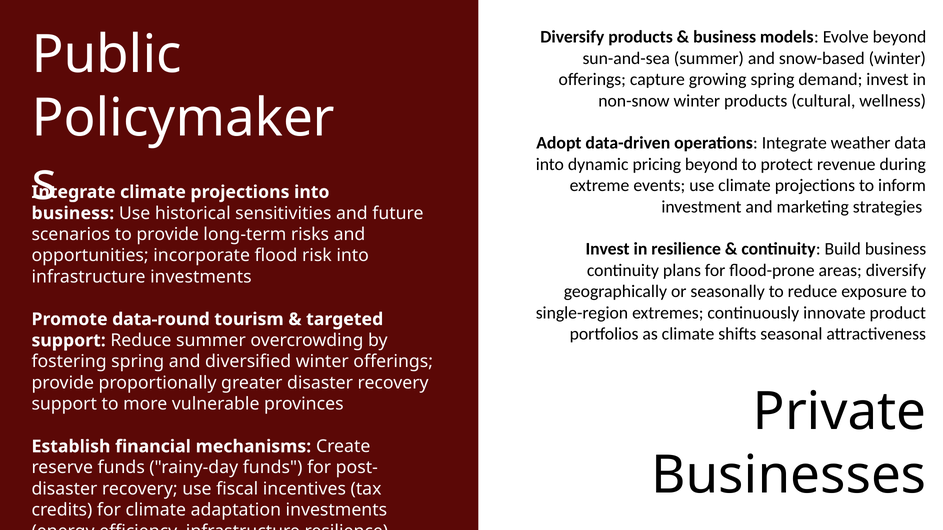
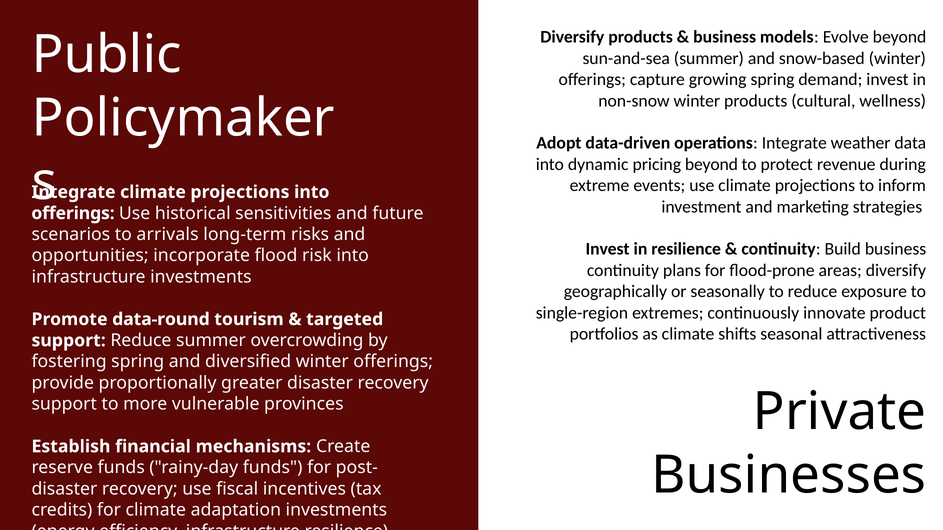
business at (73, 213): business -> offerings
to provide: provide -> arrivals
